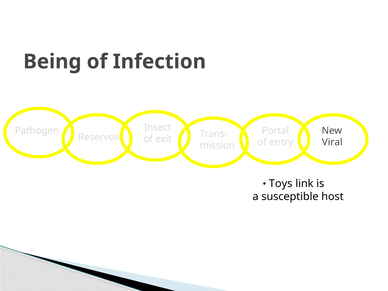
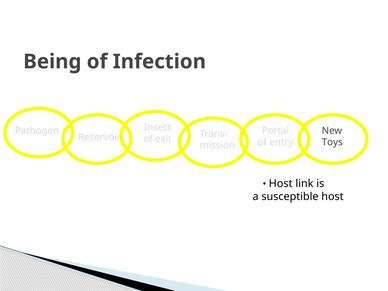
Viral: Viral -> Toys
Toys at (281, 184): Toys -> Host
